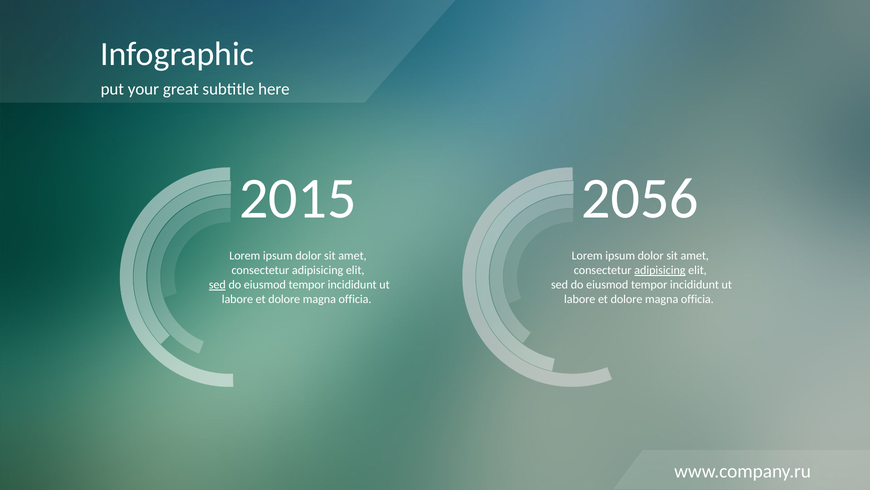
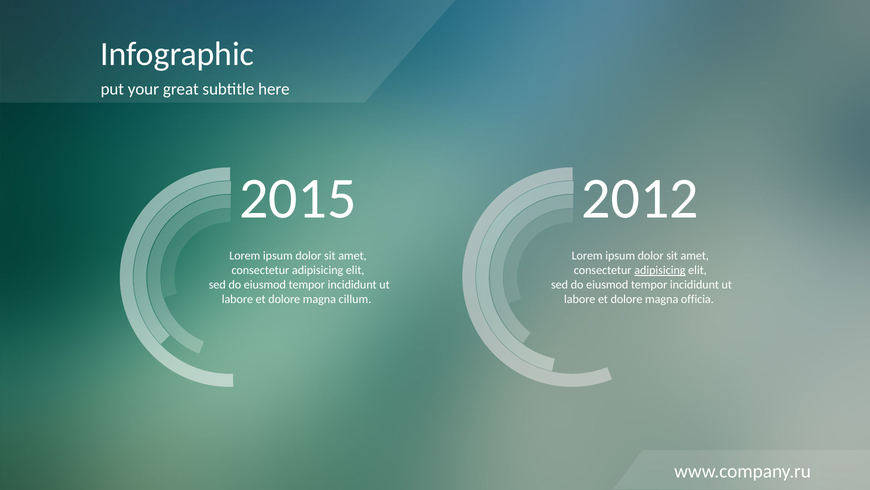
2056: 2056 -> 2012
sed at (217, 285) underline: present -> none
officia at (355, 299): officia -> cillum
